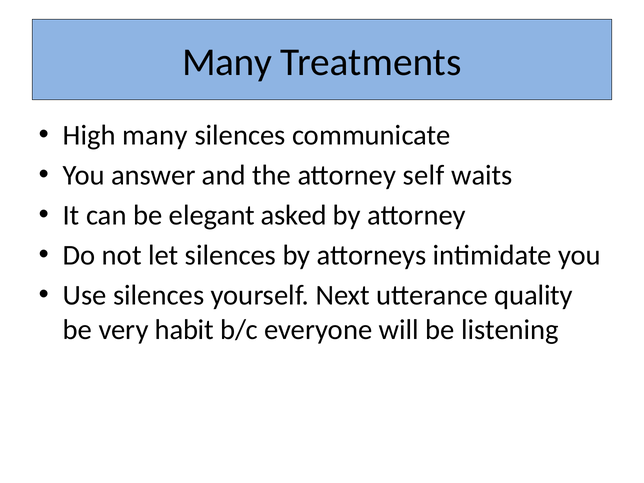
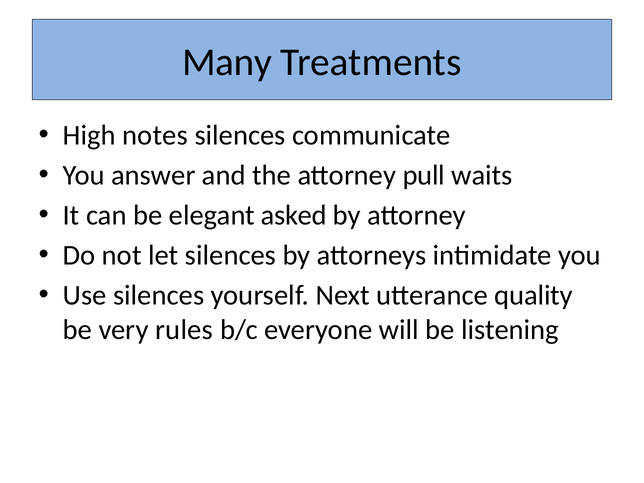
High many: many -> notes
self: self -> pull
habit: habit -> rules
